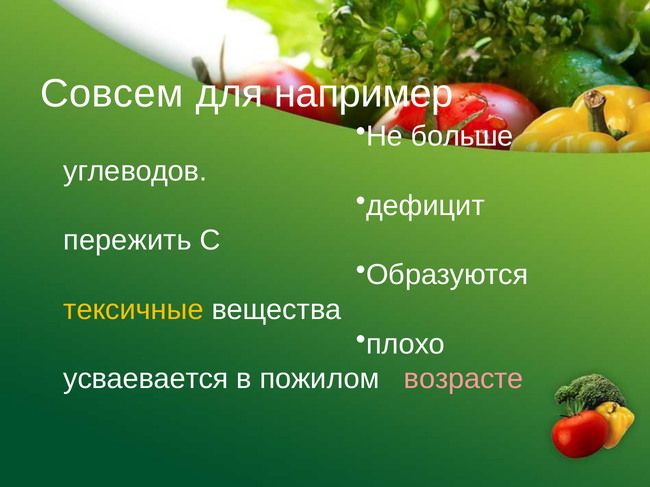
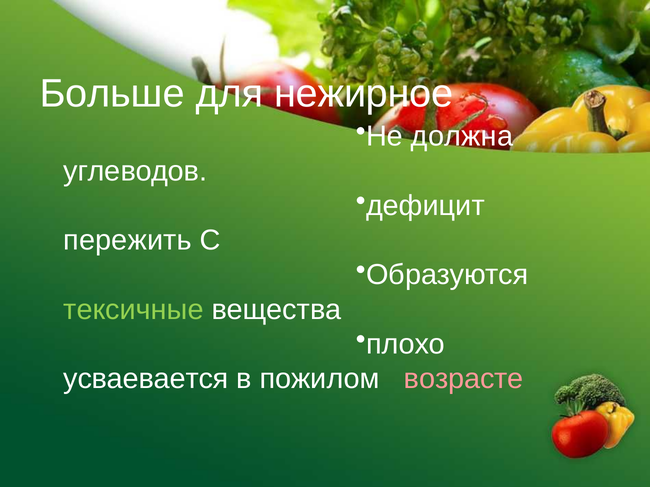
Совсем: Совсем -> Больше
например: например -> нежирное
больше: больше -> должна
тексичные colour: yellow -> light green
